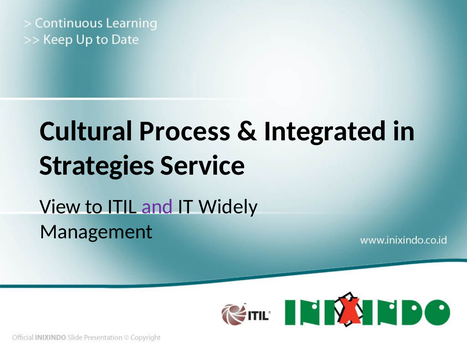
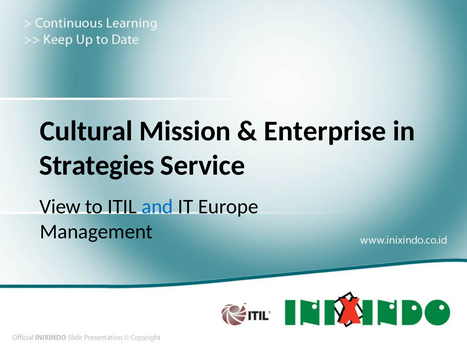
Process: Process -> Mission
Integrated: Integrated -> Enterprise
and colour: purple -> blue
Widely: Widely -> Europe
